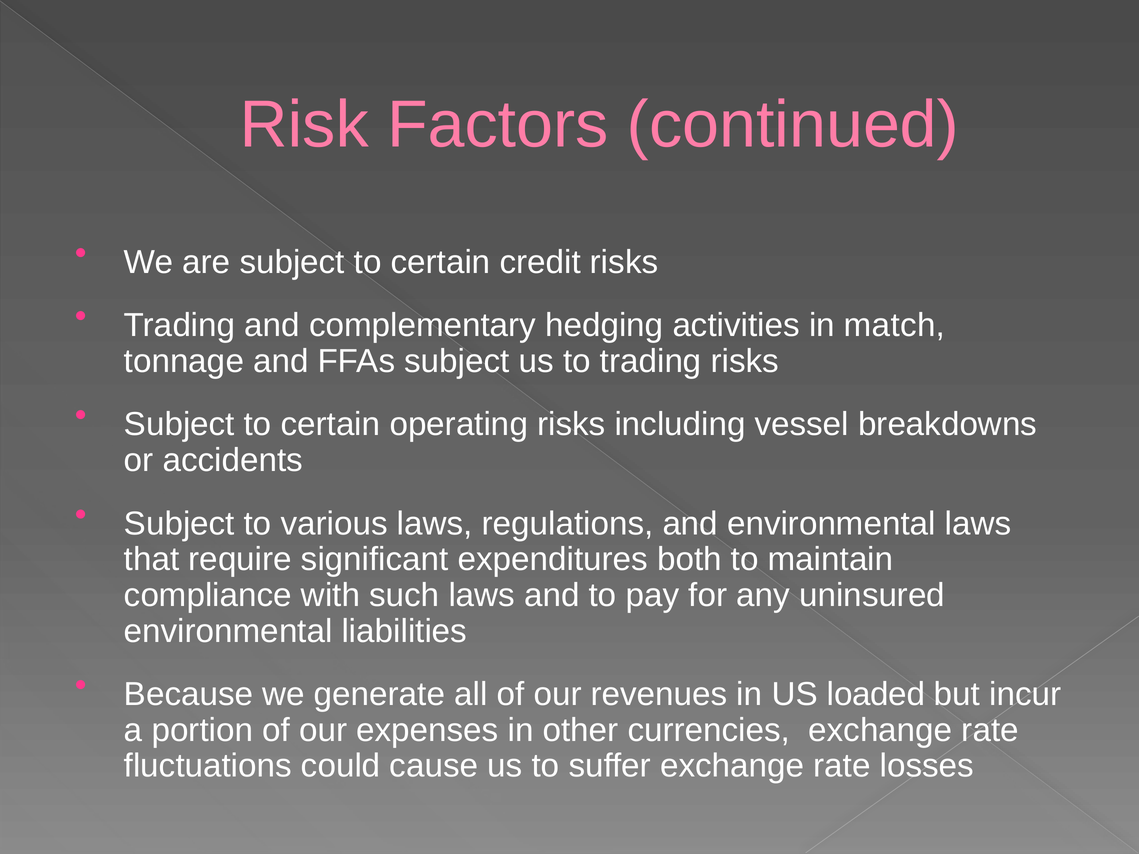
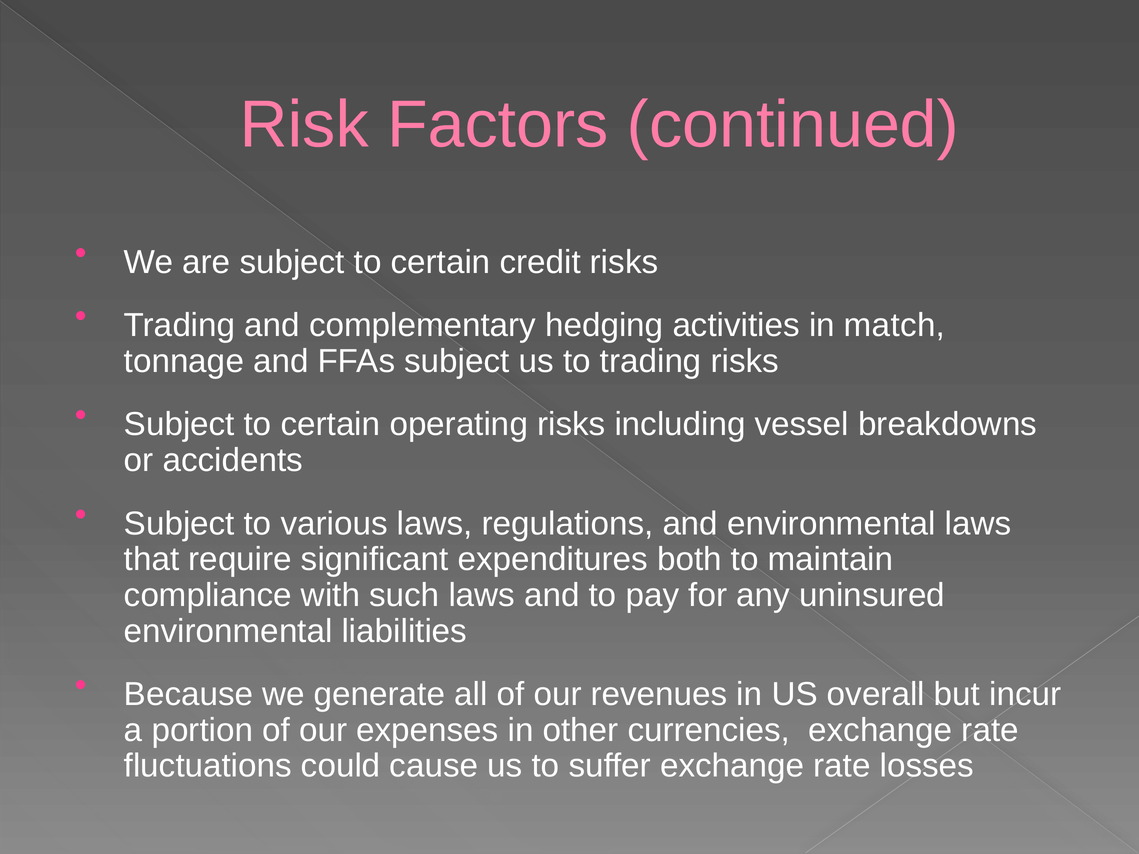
loaded: loaded -> overall
